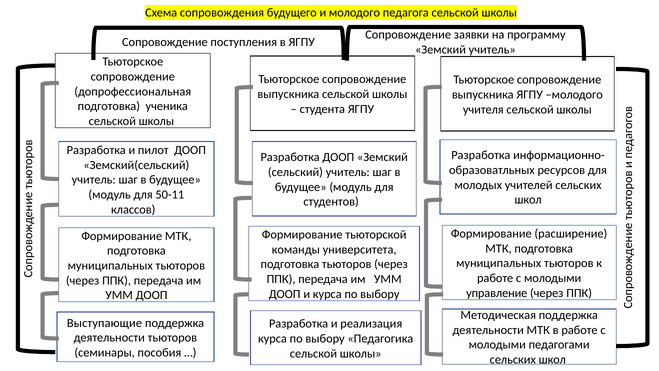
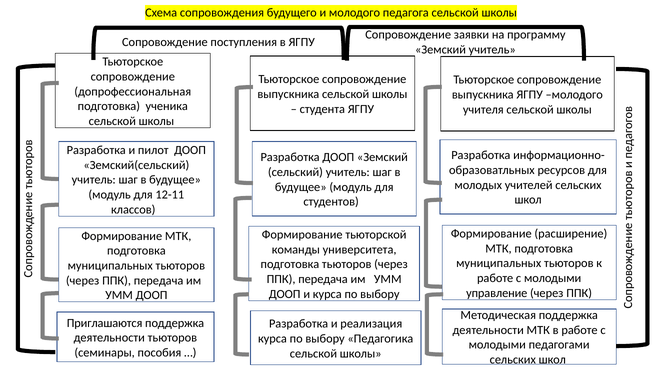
50-11: 50-11 -> 12-11
Выступающие: Выступающие -> Приглашаются
